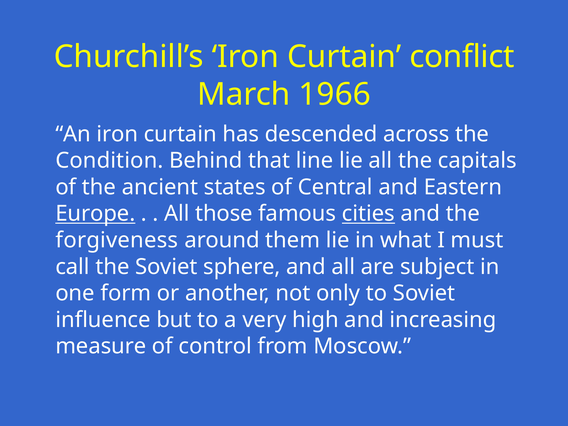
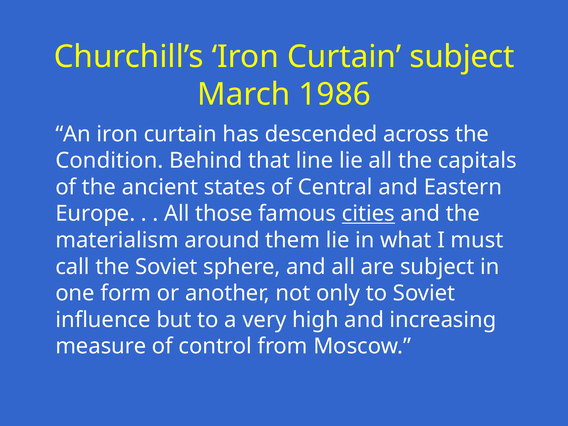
Curtain conflict: conflict -> subject
1966: 1966 -> 1986
Europe underline: present -> none
forgiveness: forgiveness -> materialism
